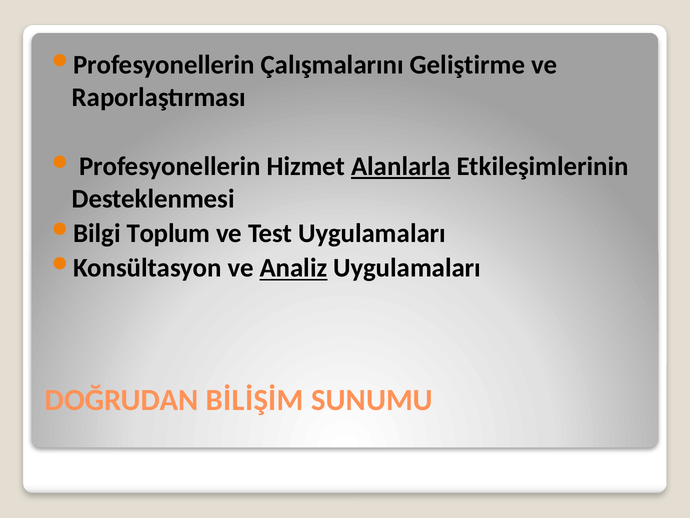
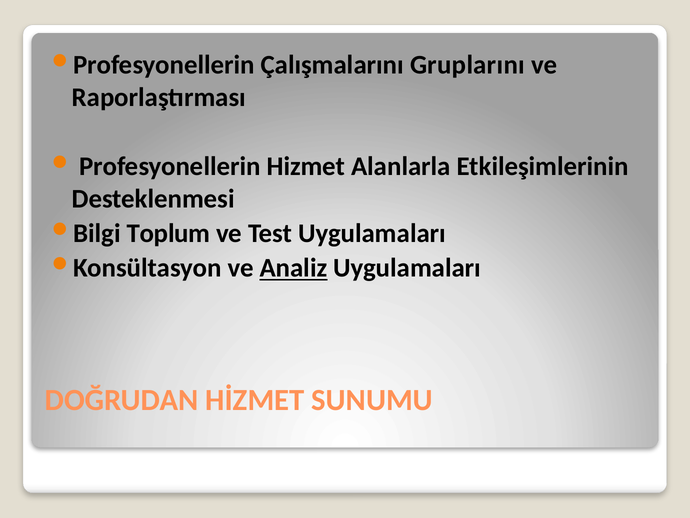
Geliştirme: Geliştirme -> Gruplarını
Alanlarla underline: present -> none
BİLİŞİM: BİLİŞİM -> HİZMET
